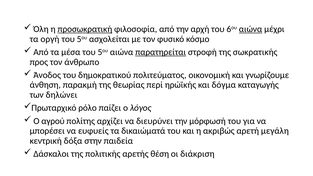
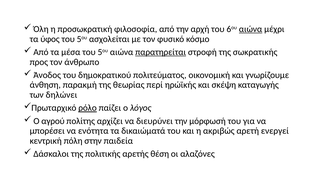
προσωκρατική underline: present -> none
οργή: οργή -> ύφος
δόγμα: δόγμα -> σκέψη
ρόλο underline: none -> present
ευφυείς: ευφυείς -> ενότητα
μεγάλη: μεγάλη -> ενεργεί
δόξα: δόξα -> πόλη
διάκριση: διάκριση -> αλαζόνες
